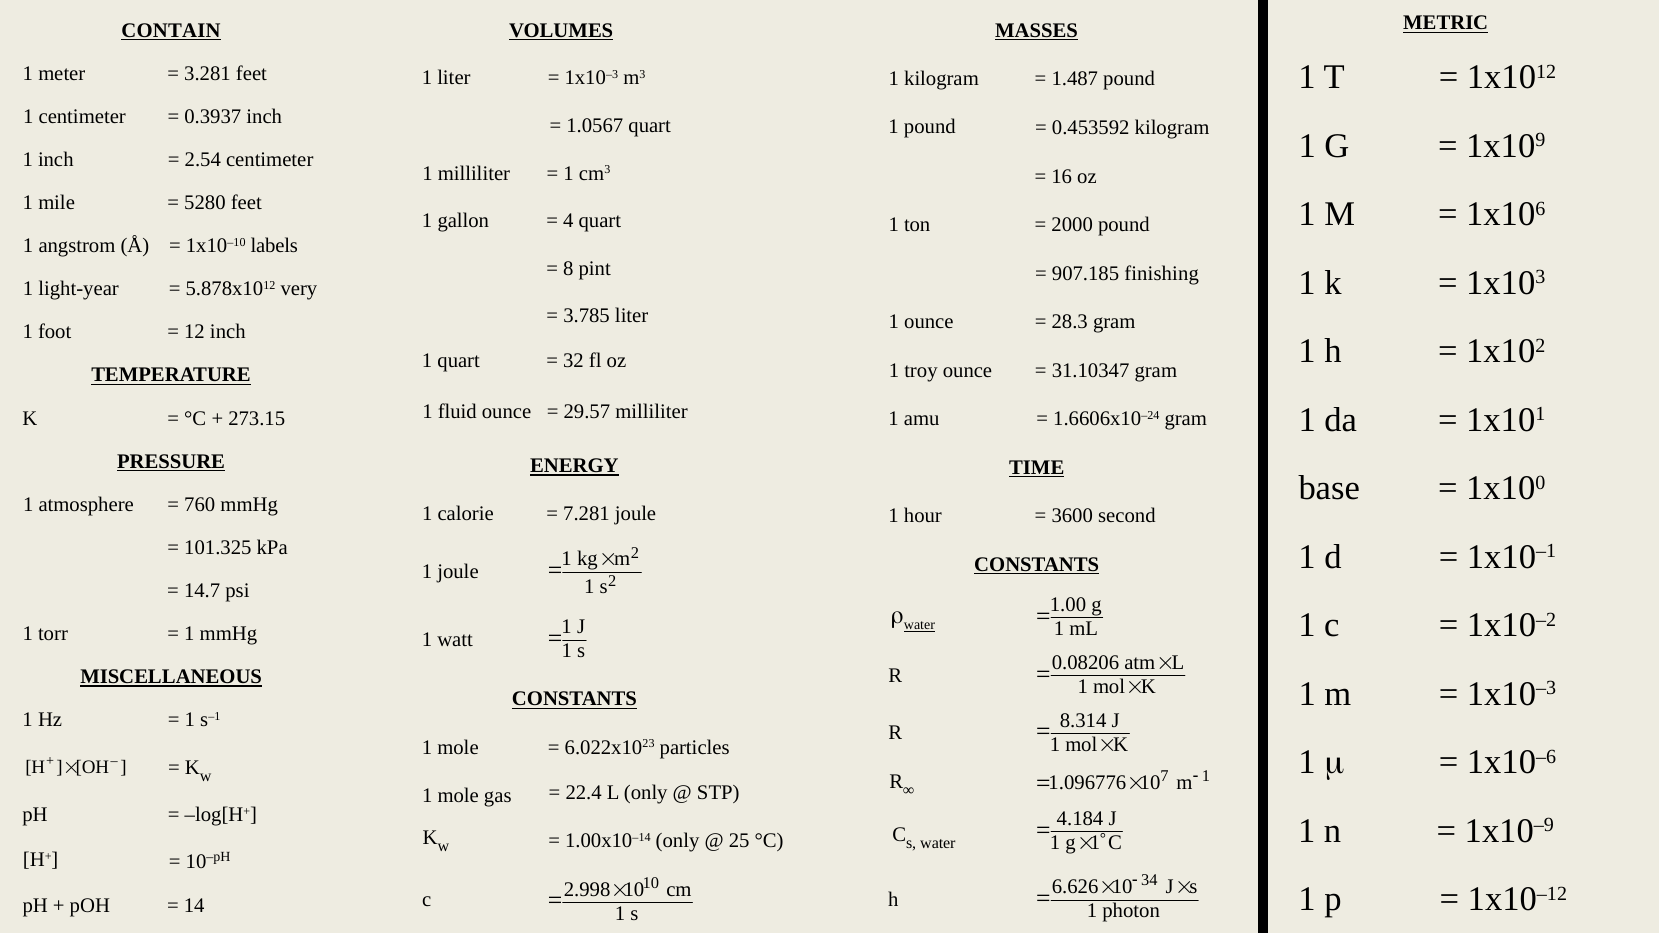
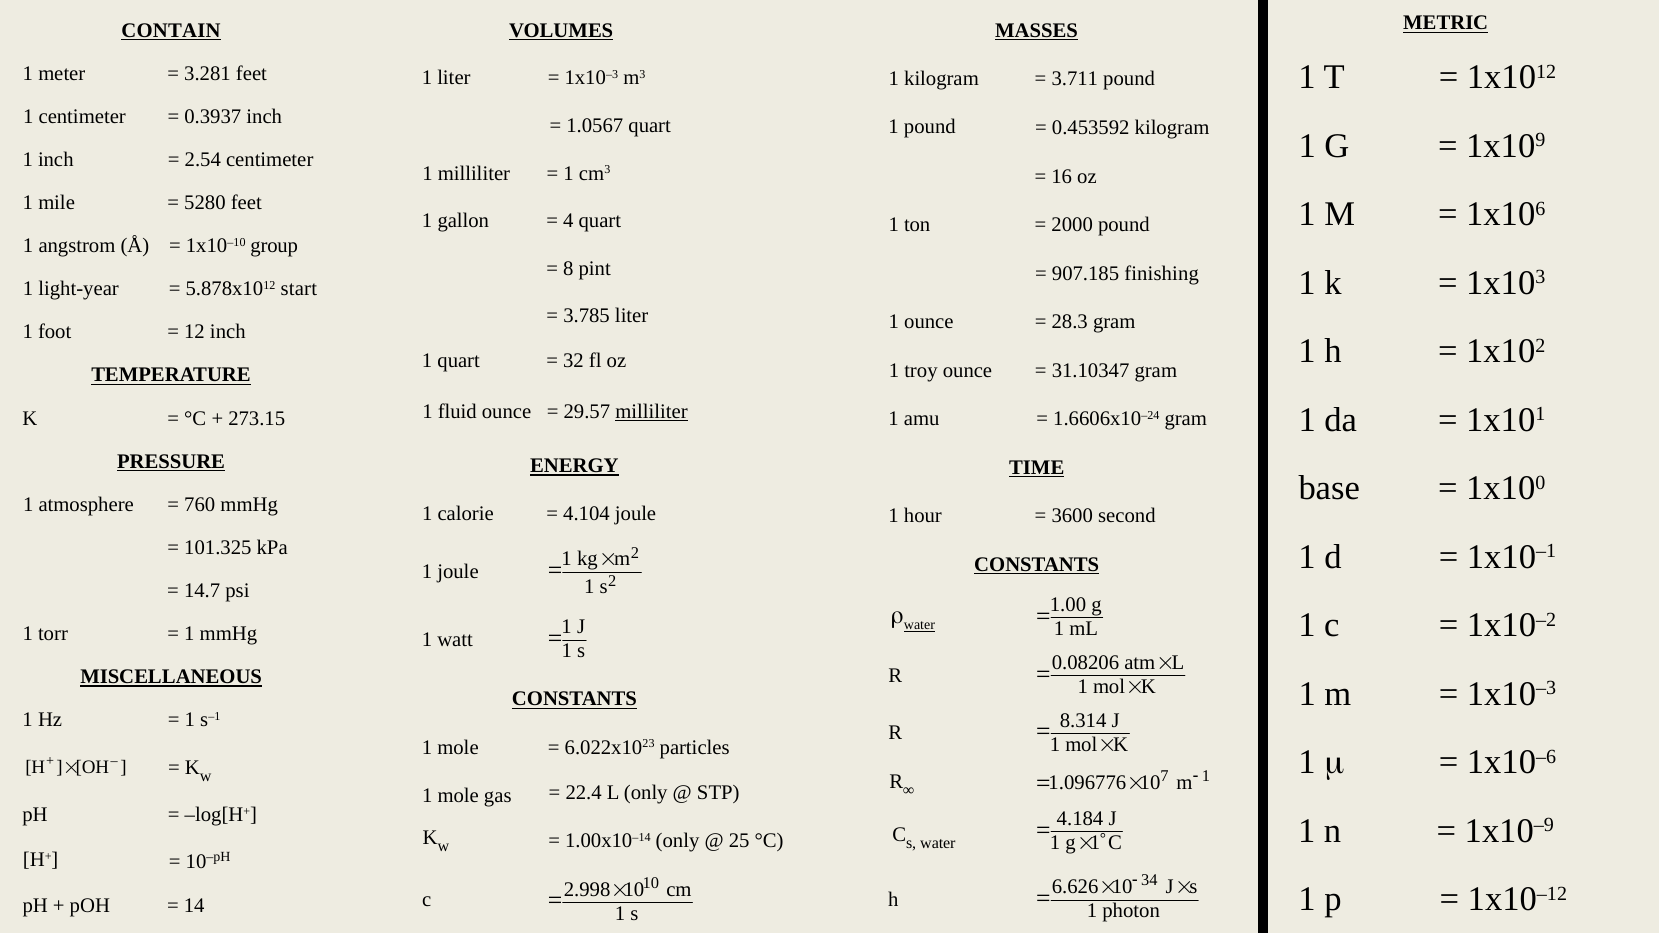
1.487: 1.487 -> 3.711
labels: labels -> group
very: very -> start
milliliter at (652, 411) underline: none -> present
7.281: 7.281 -> 4.104
